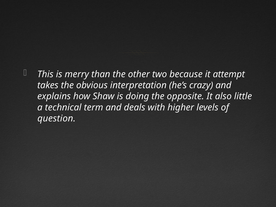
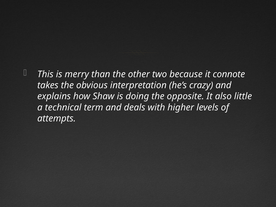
attempt: attempt -> connote
question: question -> attempts
